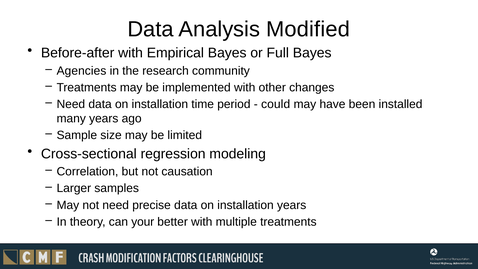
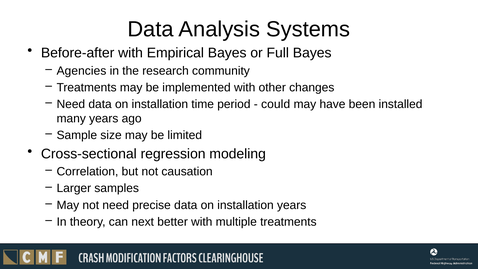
Modified: Modified -> Systems
your: your -> next
